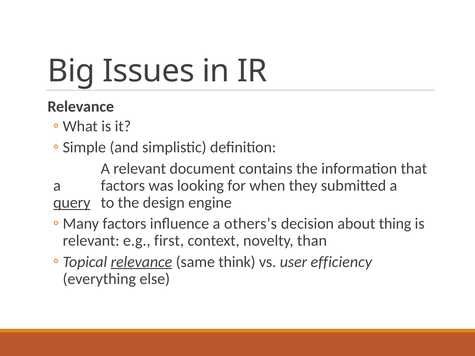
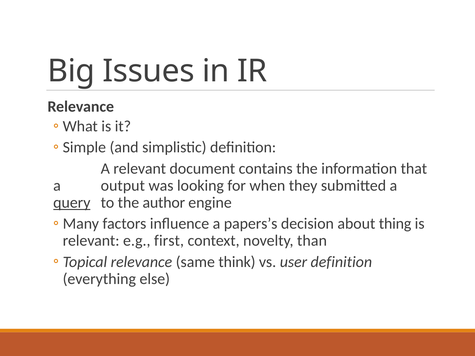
a factors: factors -> output
design: design -> author
others’s: others’s -> papers’s
relevance at (141, 262) underline: present -> none
user efficiency: efficiency -> definition
